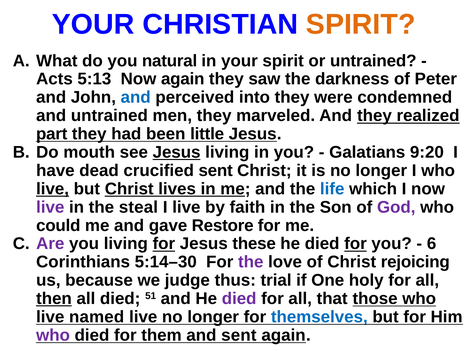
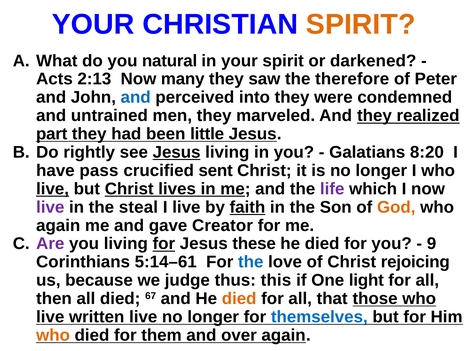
or untrained: untrained -> darkened
5:13: 5:13 -> 2:13
Now again: again -> many
darkness: darkness -> therefore
mouth: mouth -> rightly
9:20: 9:20 -> 8:20
dead: dead -> pass
life colour: blue -> purple
faith underline: none -> present
God colour: purple -> orange
could at (58, 225): could -> again
Restore: Restore -> Creator
for at (355, 244) underline: present -> none
6: 6 -> 9
5:14–30: 5:14–30 -> 5:14–61
the at (251, 262) colour: purple -> blue
trial: trial -> this
holy: holy -> light
then underline: present -> none
51: 51 -> 67
died at (239, 299) colour: purple -> orange
named: named -> written
who at (53, 335) colour: purple -> orange
and sent: sent -> over
